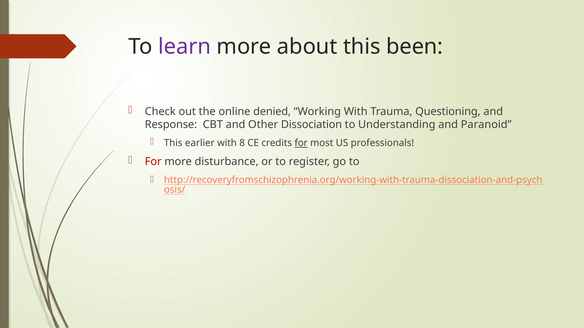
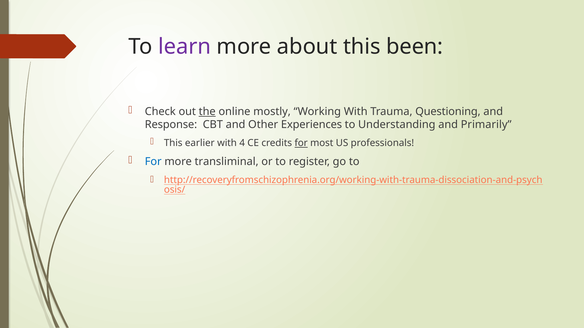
the underline: none -> present
denied: denied -> mostly
Dissociation: Dissociation -> Experiences
Paranoid: Paranoid -> Primarily
8: 8 -> 4
For at (153, 162) colour: red -> blue
disturbance: disturbance -> transliminal
